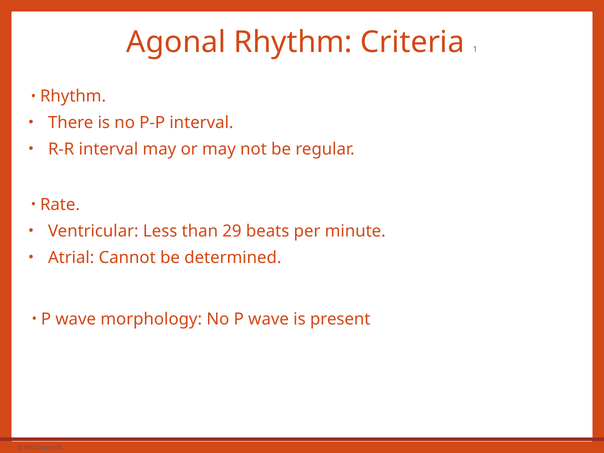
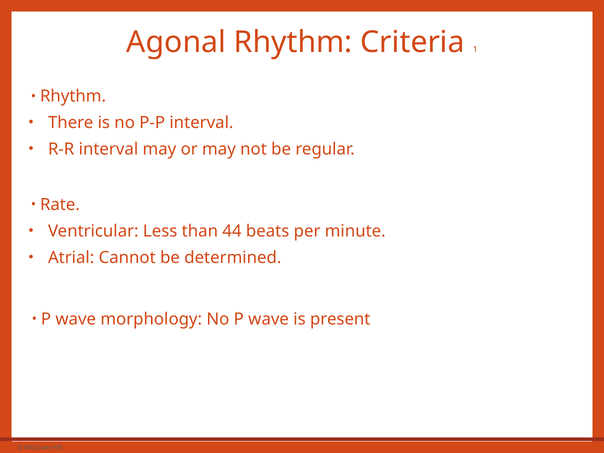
29: 29 -> 44
